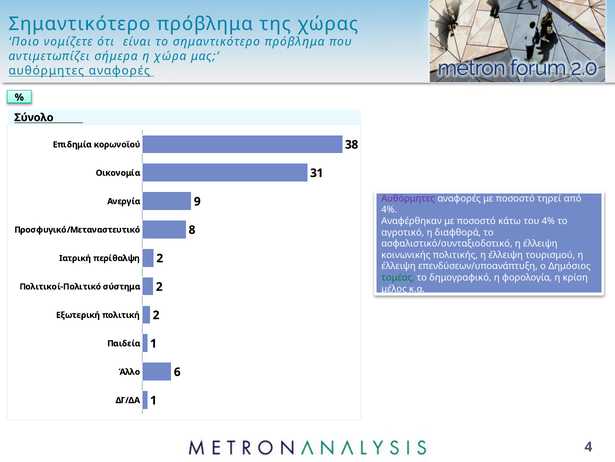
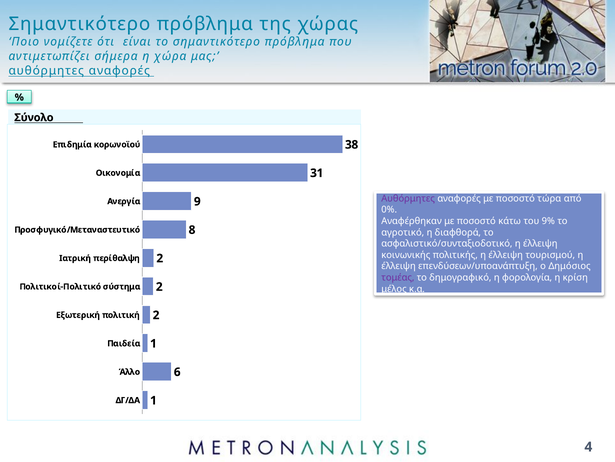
τηρεί: τηρεί -> τώρα
4% at (389, 210): 4% -> 0%
του 4%: 4% -> 9%
τομέας colour: green -> purple
